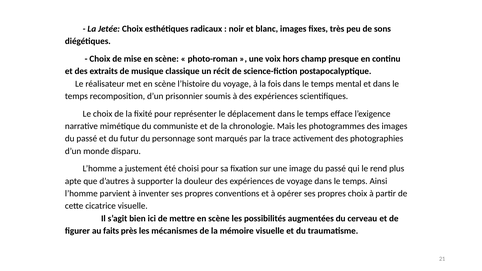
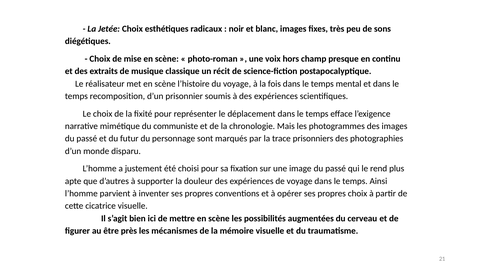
activement: activement -> prisonniers
faits: faits -> être
